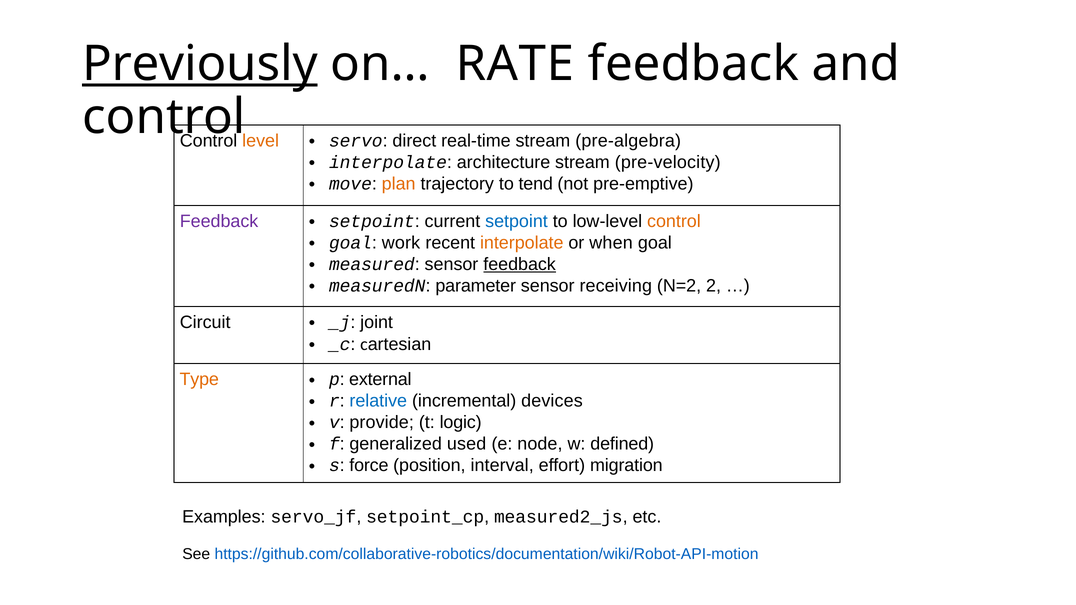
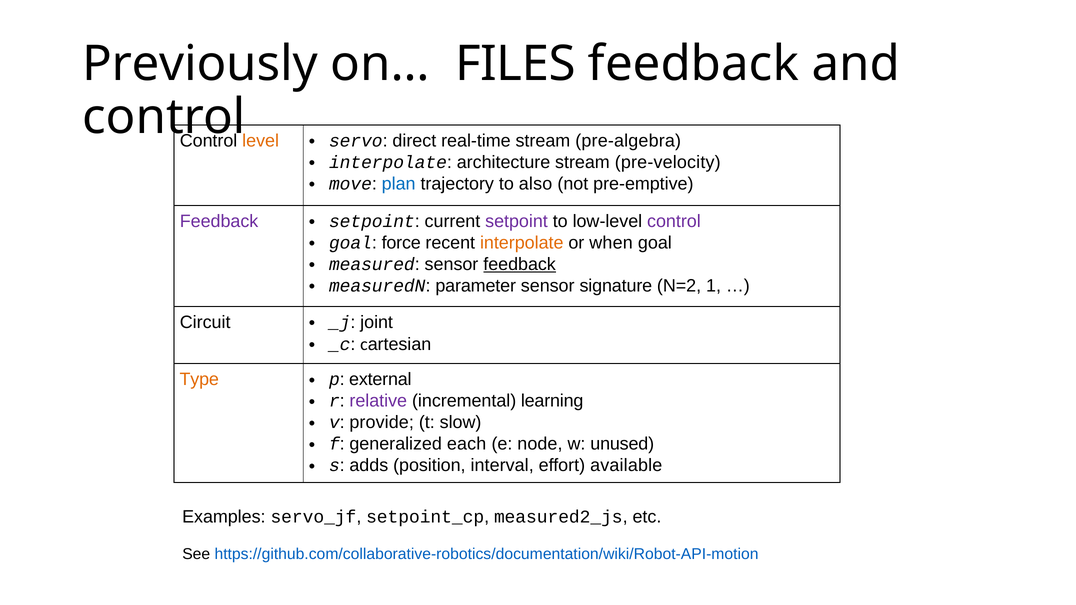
Previously underline: present -> none
RATE: RATE -> FILES
plan colour: orange -> blue
tend: tend -> also
setpoint at (517, 221) colour: blue -> purple
control at (674, 221) colour: orange -> purple
work: work -> force
receiving: receiving -> signature
2: 2 -> 1
relative colour: blue -> purple
devices: devices -> learning
logic: logic -> slow
used: used -> each
defined: defined -> unused
force: force -> adds
migration: migration -> available
